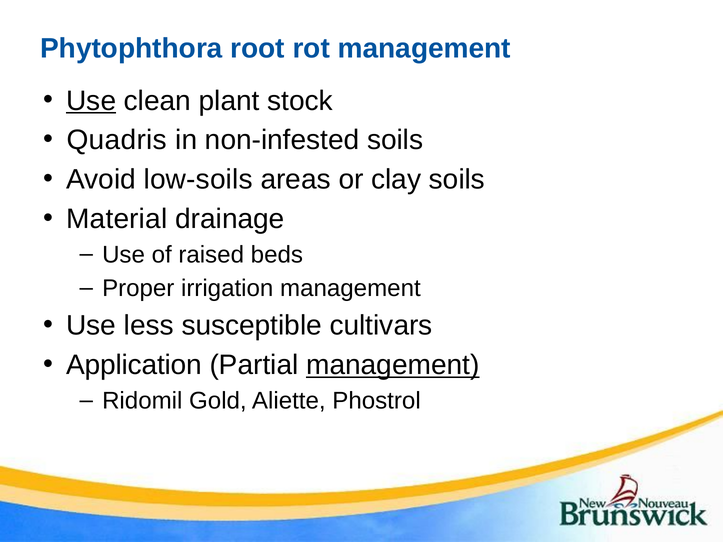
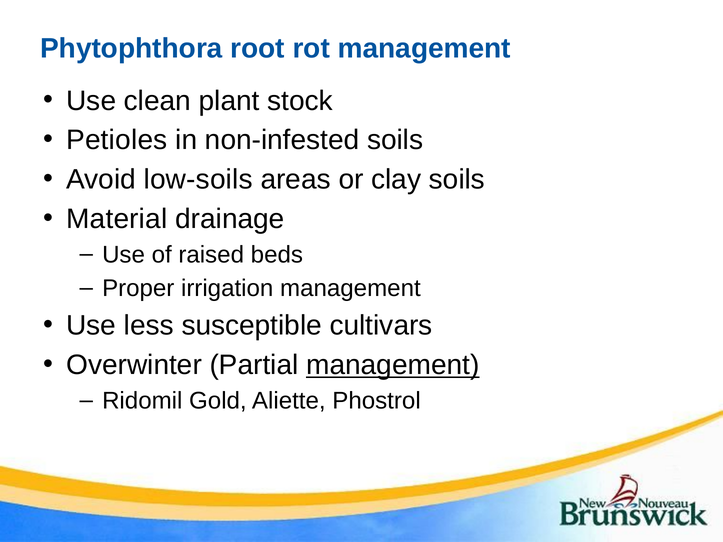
Use at (91, 101) underline: present -> none
Quadris: Quadris -> Petioles
Application: Application -> Overwinter
